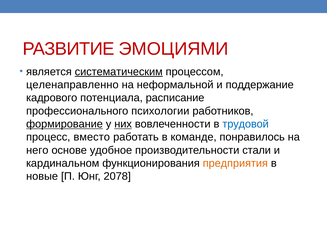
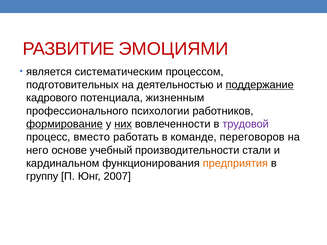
систематическим underline: present -> none
целенаправленно: целенаправленно -> подготовительных
неформальной: неформальной -> деятельностью
поддержание underline: none -> present
расписание: расписание -> жизненным
трудовой colour: blue -> purple
понравилось: понравилось -> переговоров
удобное: удобное -> учебный
новые: новые -> группу
2078: 2078 -> 2007
